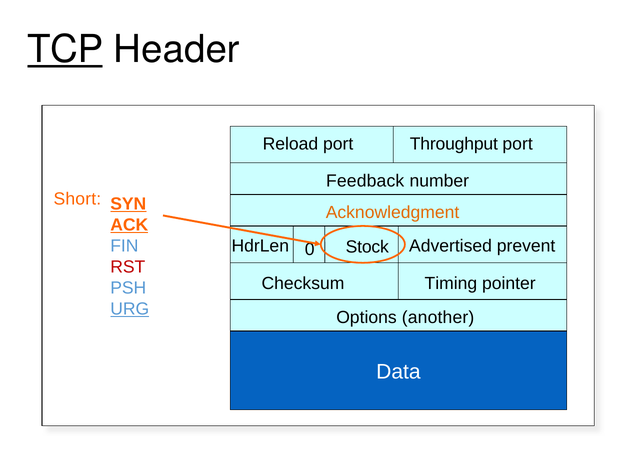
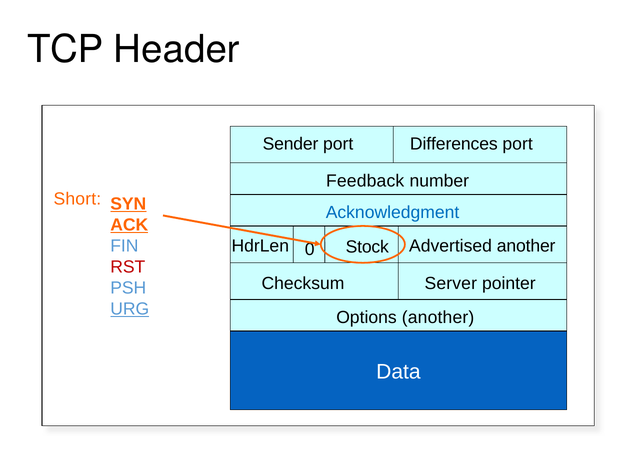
TCP underline: present -> none
Reload: Reload -> Sender
Throughput: Throughput -> Differences
Acknowledgment colour: orange -> blue
Advertised prevent: prevent -> another
Timing: Timing -> Server
